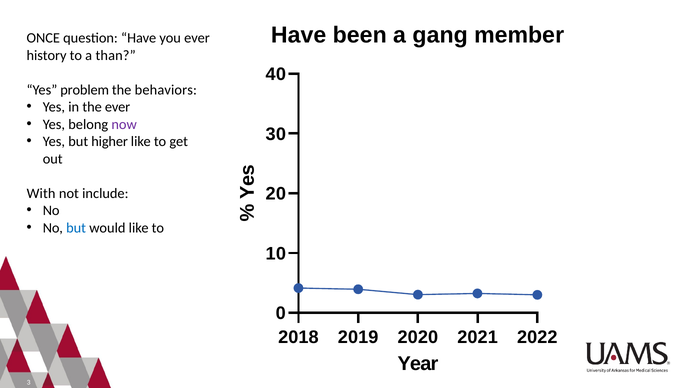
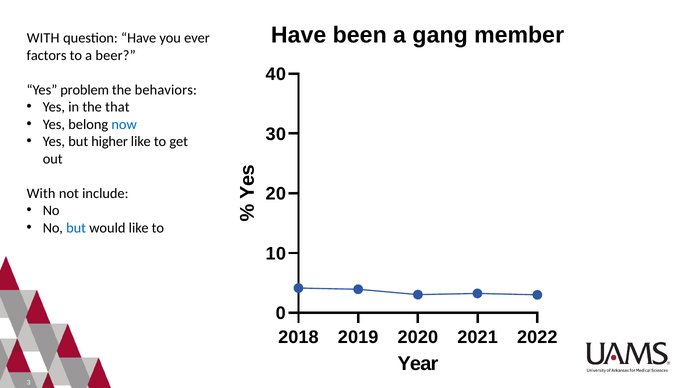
ONCE at (43, 38): ONCE -> WITH
history: history -> factors
than: than -> beer
the ever: ever -> that
now colour: purple -> blue
